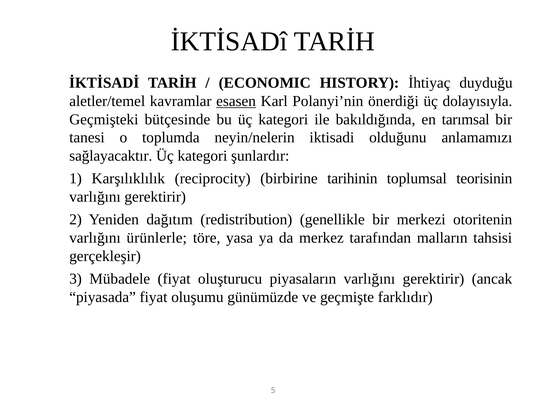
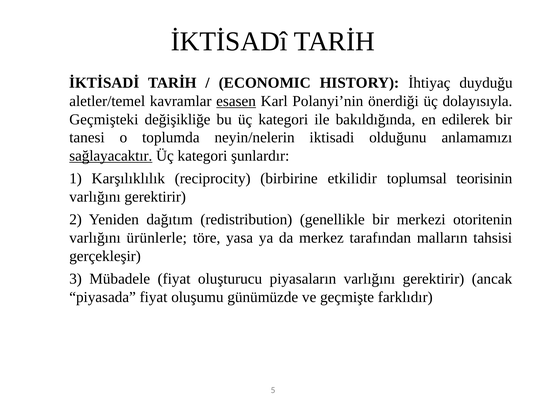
bütçesinde: bütçesinde -> değişikliğe
tarımsal: tarımsal -> edilerek
sağlayacaktır underline: none -> present
tarihinin: tarihinin -> etkilidir
